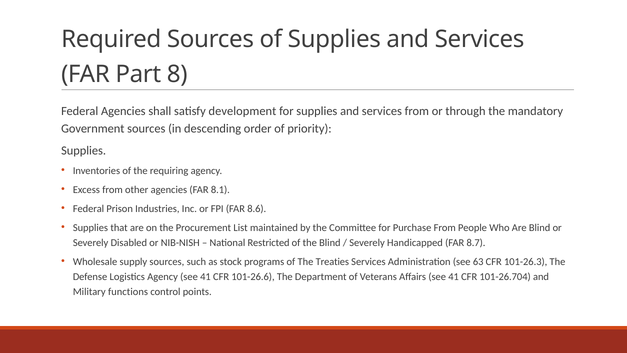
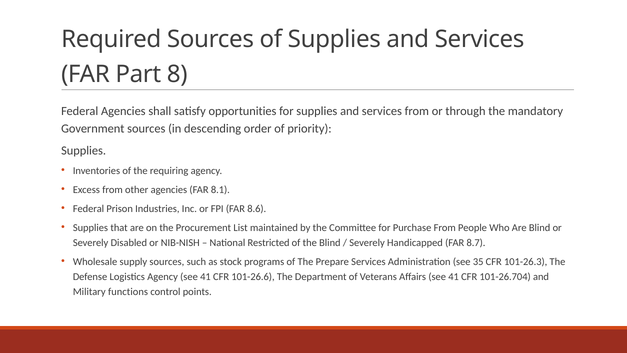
development: development -> opportunities
Treaties: Treaties -> Prepare
63: 63 -> 35
